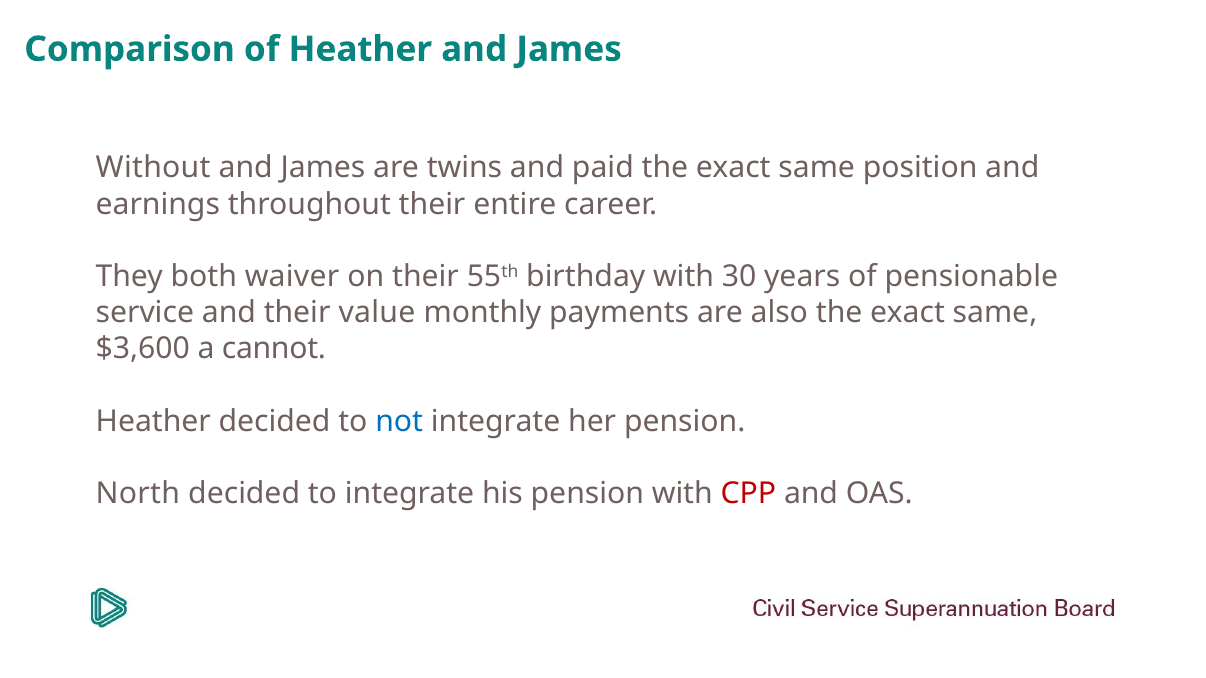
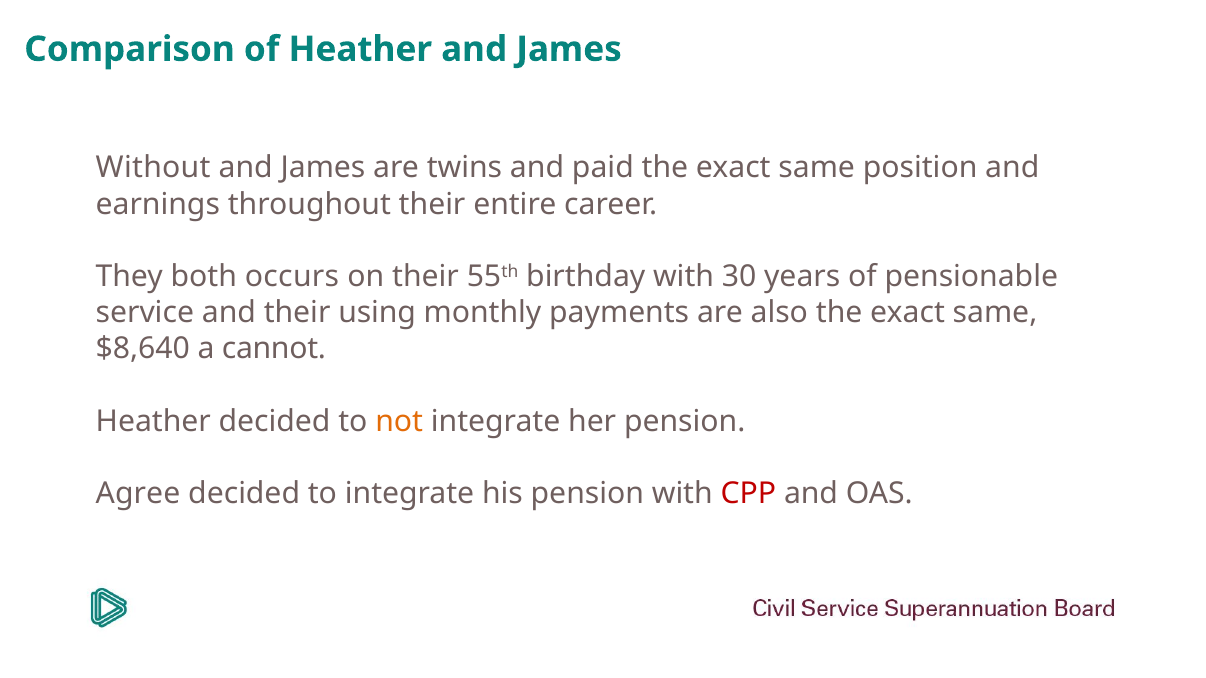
waiver: waiver -> occurs
value: value -> using
$3,600: $3,600 -> $8,640
not colour: blue -> orange
North: North -> Agree
